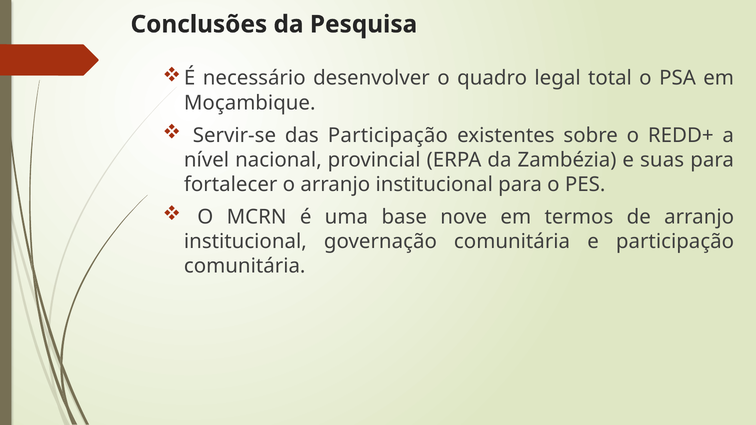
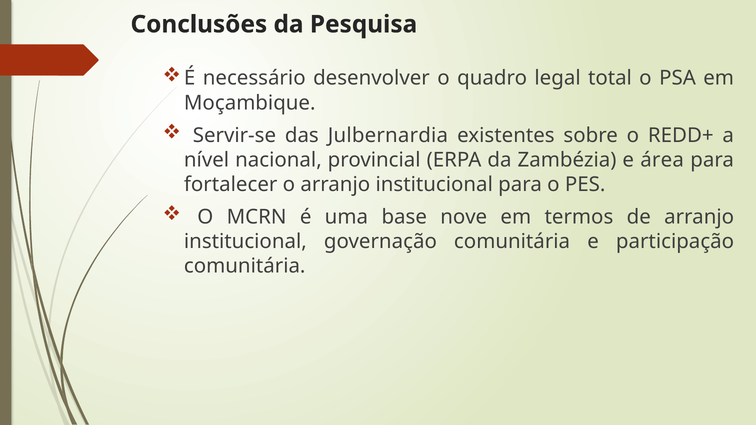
das Participação: Participação -> Julbernardia
suas: suas -> área
